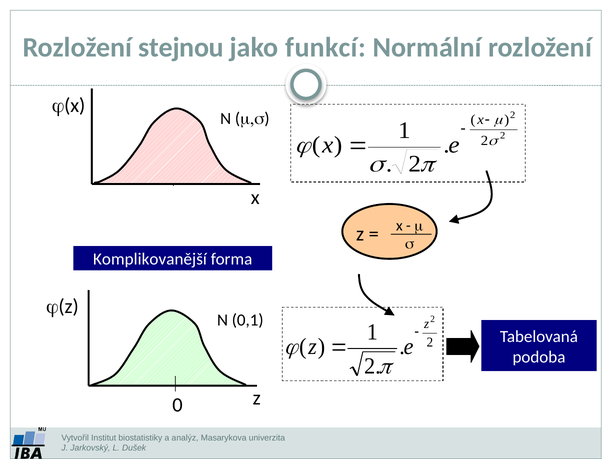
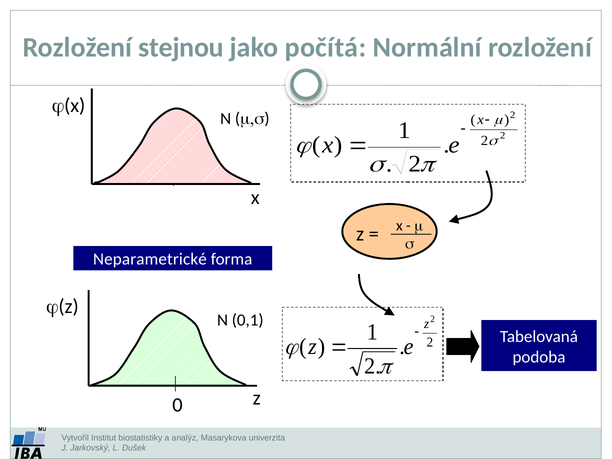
funkcí: funkcí -> počítá
Komplikovanější: Komplikovanější -> Neparametrické
